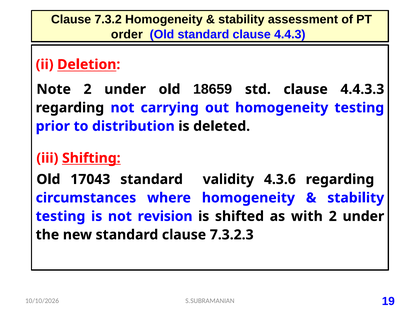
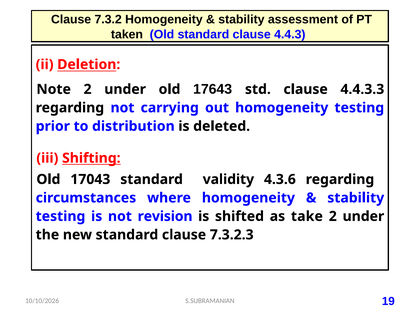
order: order -> taken
18659: 18659 -> 17643
with: with -> take
